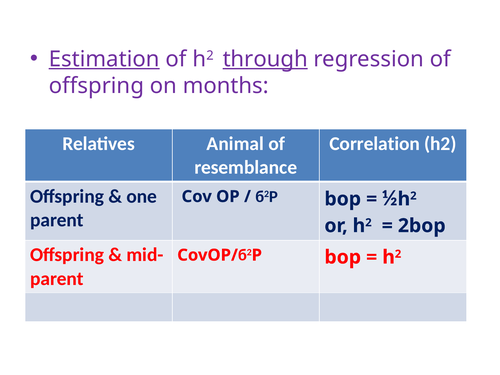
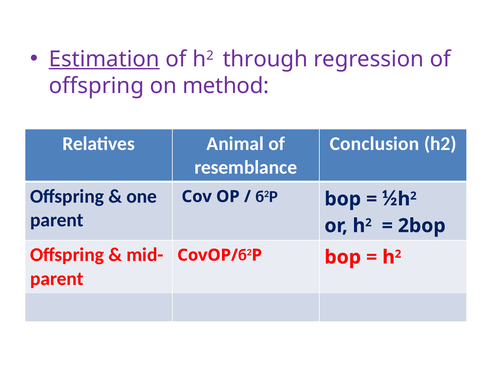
through underline: present -> none
months: months -> method
Correlation: Correlation -> Conclusion
